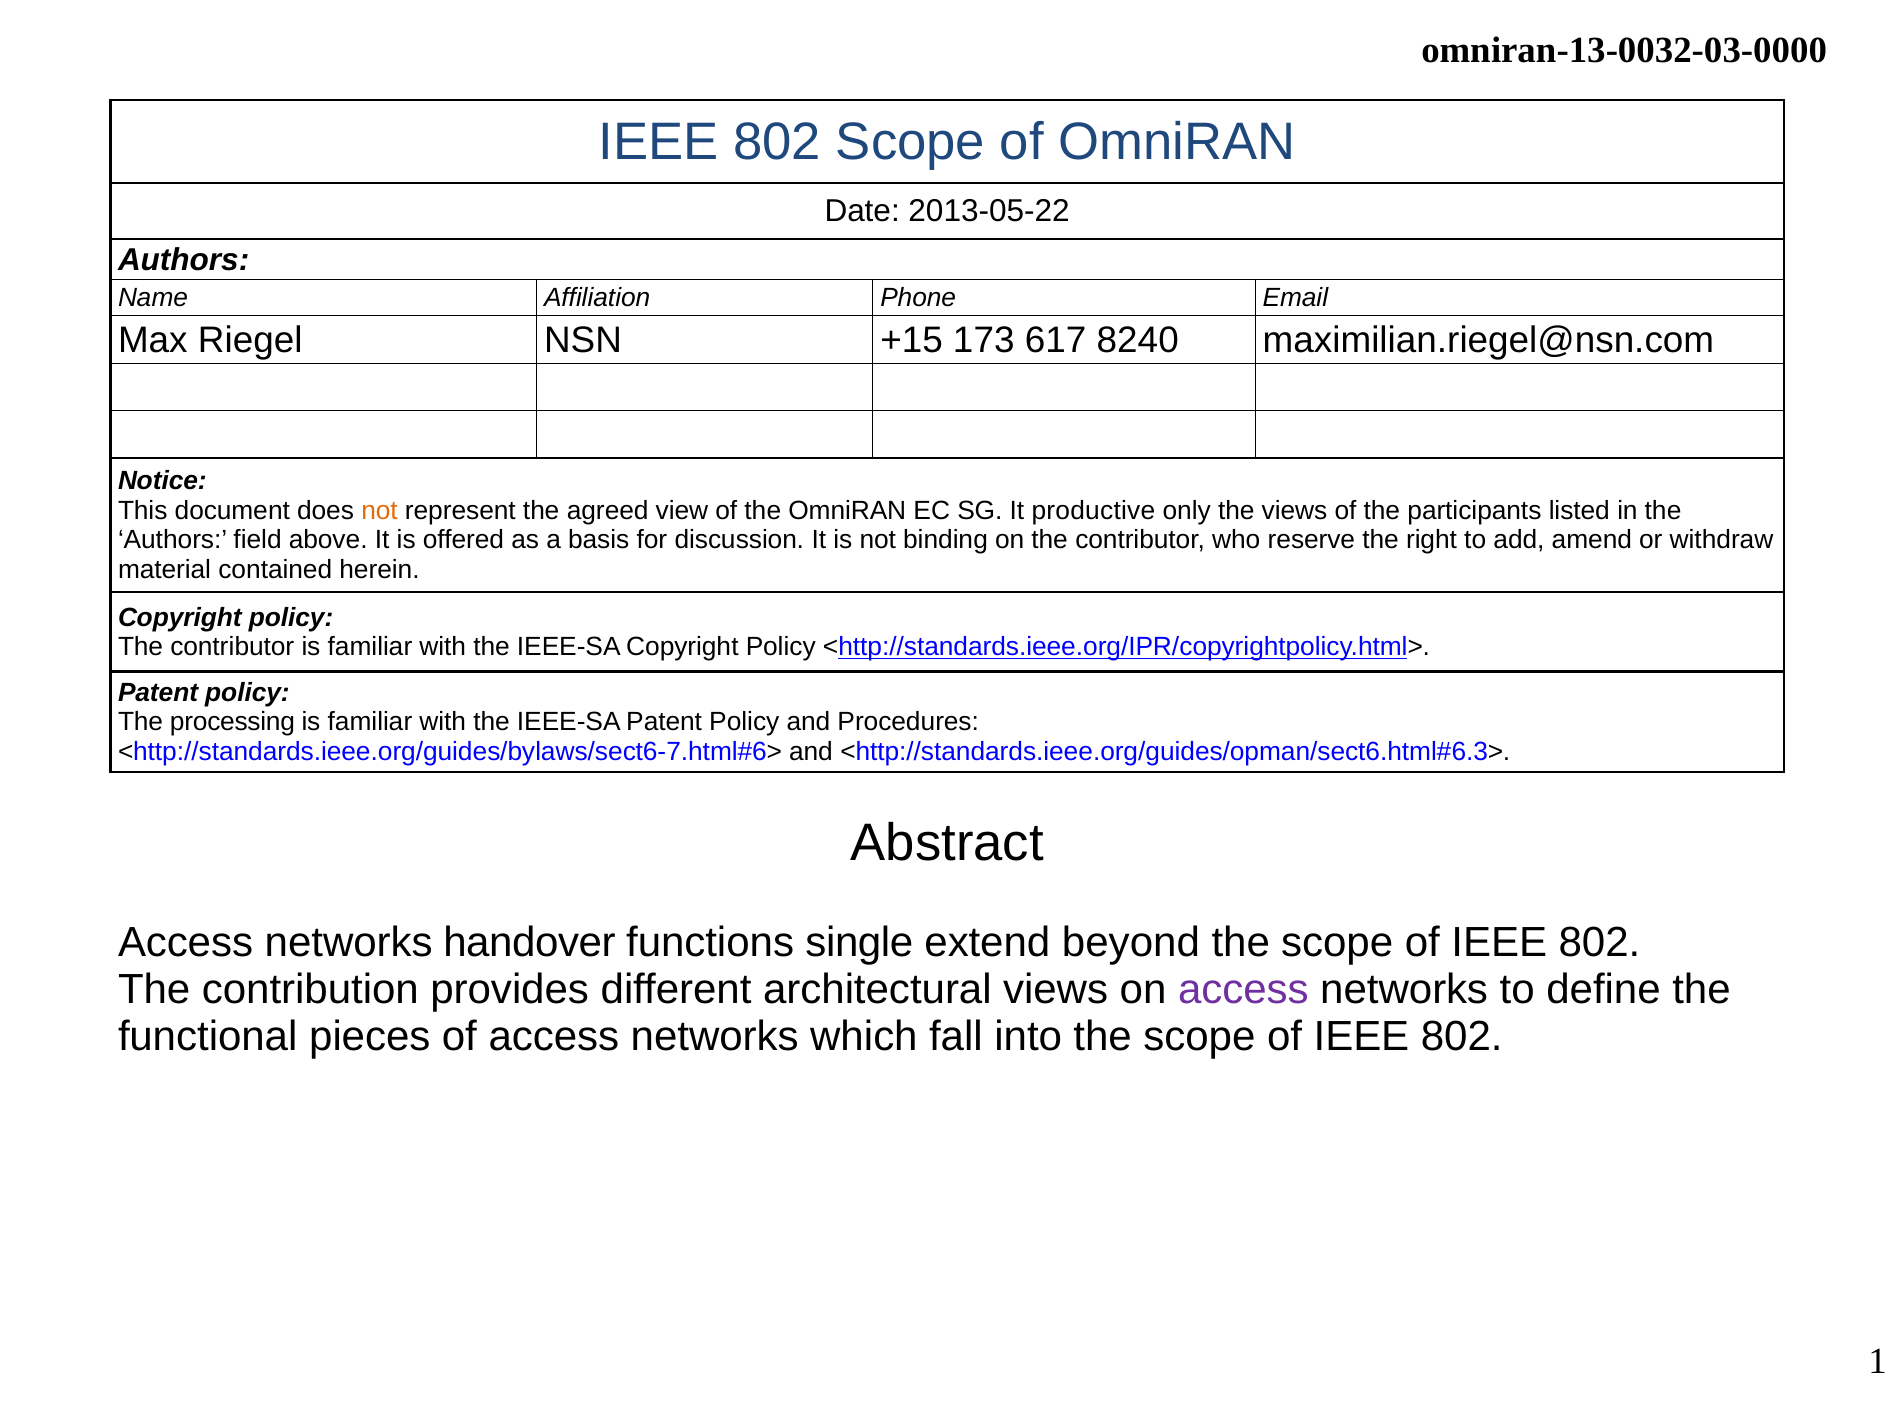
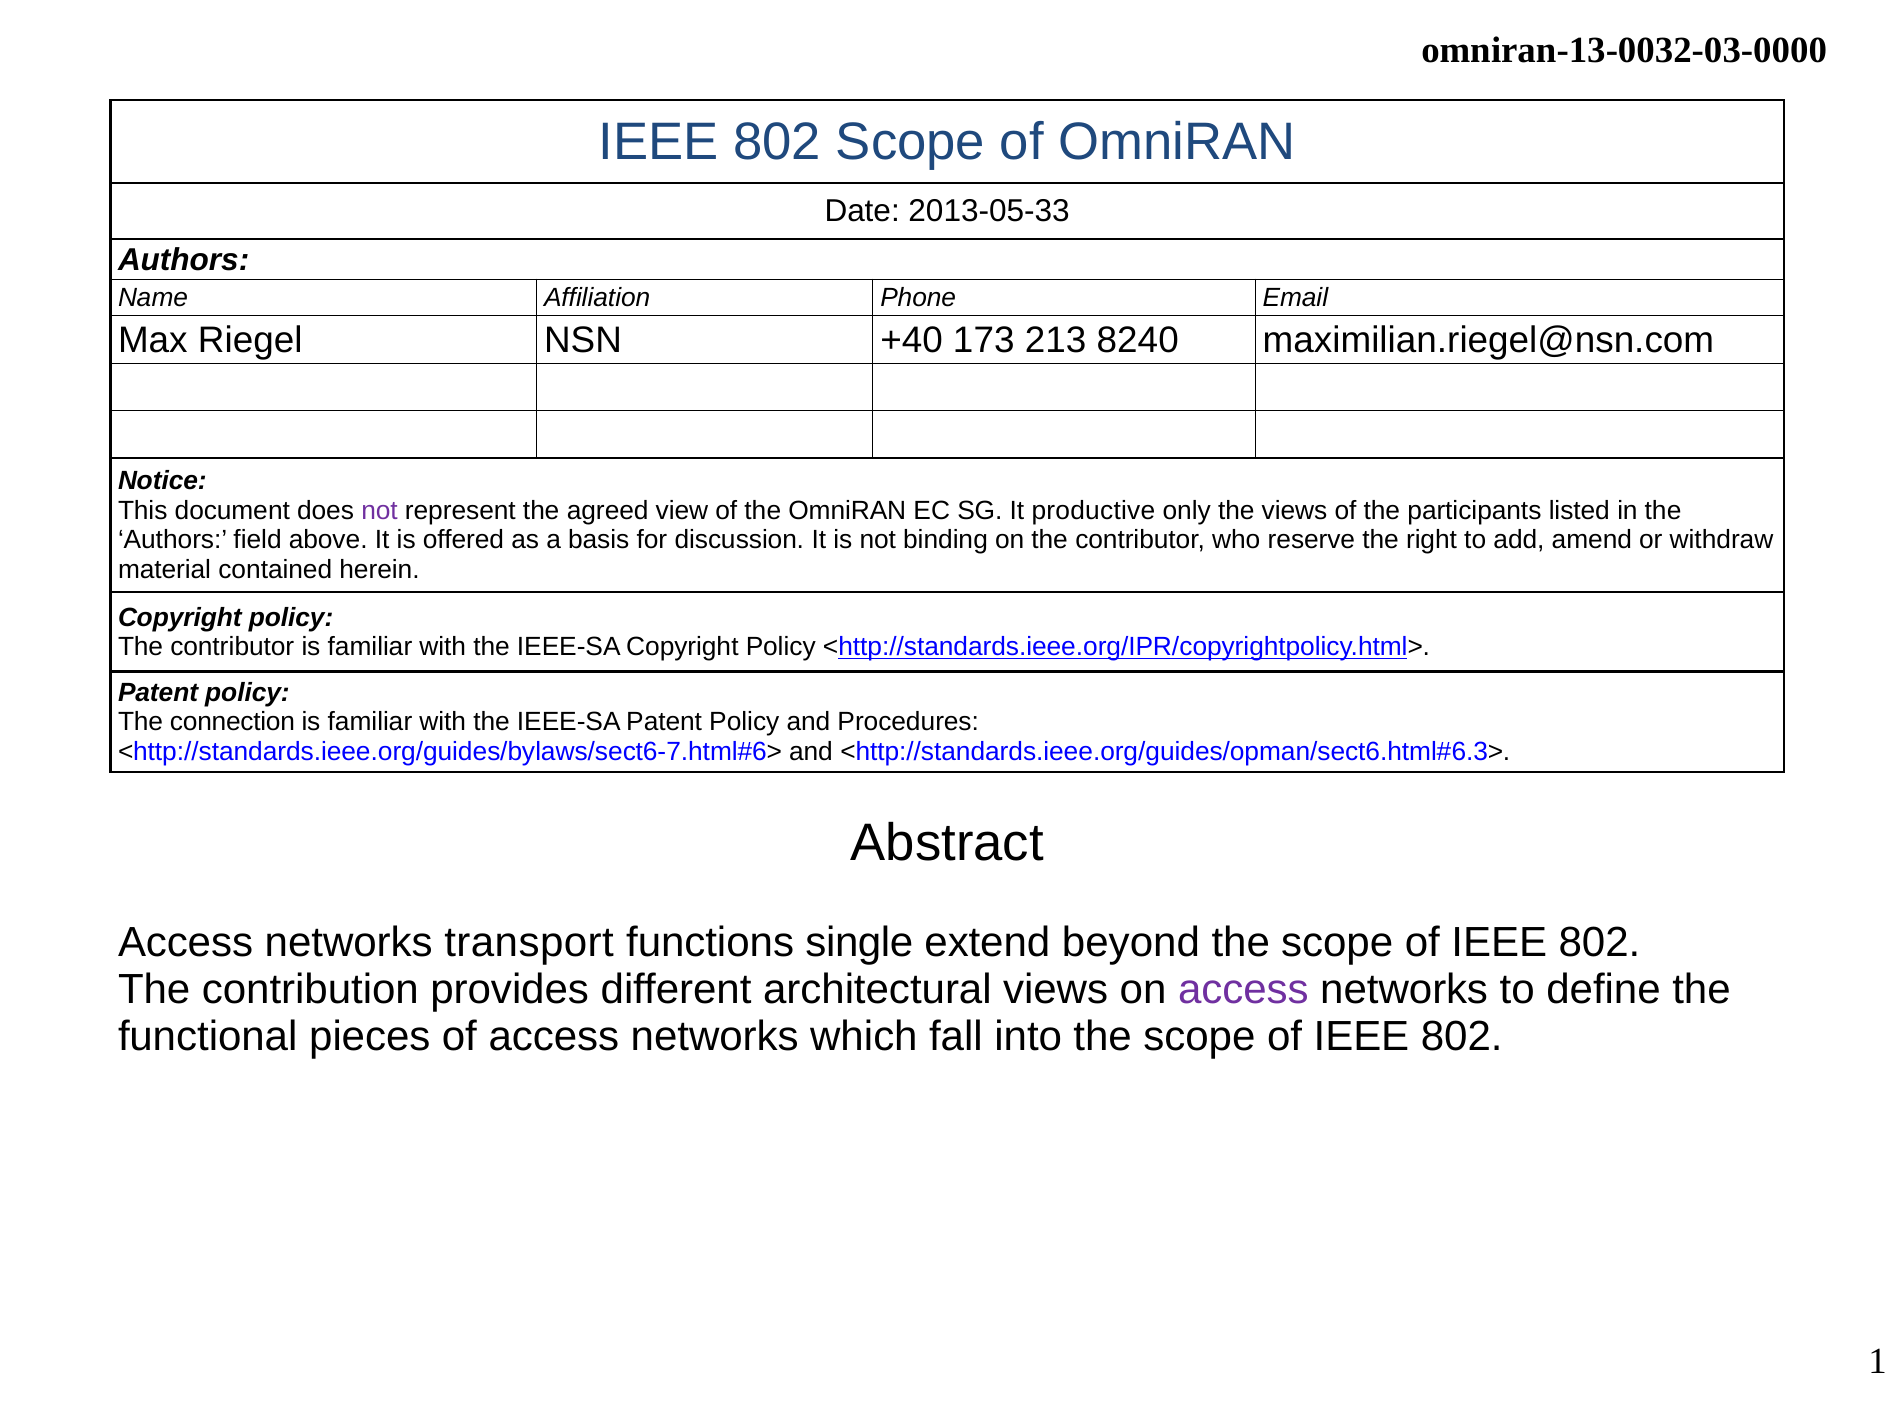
2013-05-22: 2013-05-22 -> 2013-05-33
+15: +15 -> +40
617: 617 -> 213
not at (379, 510) colour: orange -> purple
processing: processing -> connection
handover: handover -> transport
